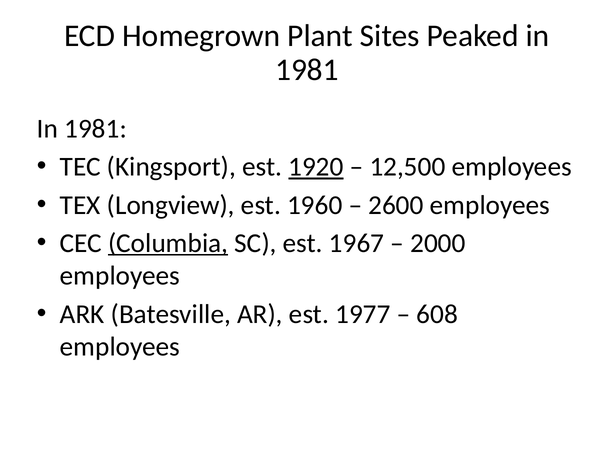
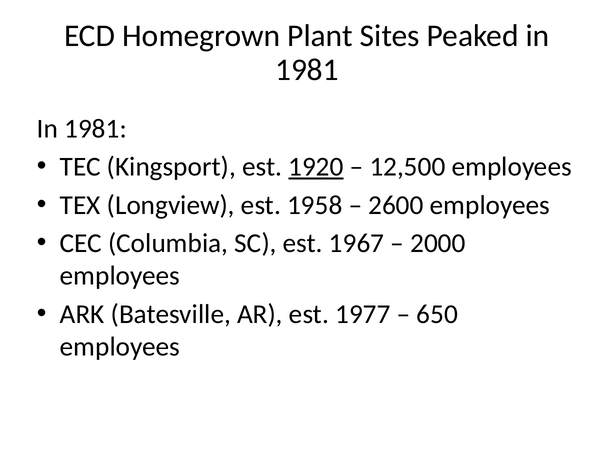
1960: 1960 -> 1958
Columbia underline: present -> none
608: 608 -> 650
